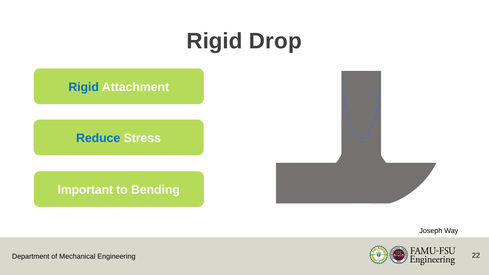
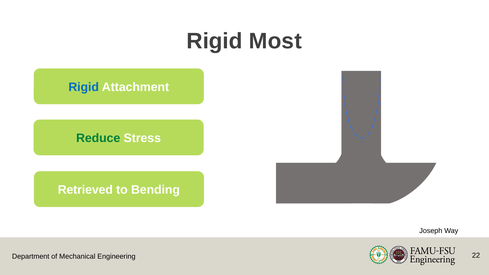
Drop: Drop -> Most
Reduce colour: blue -> green
Important: Important -> Retrieved
